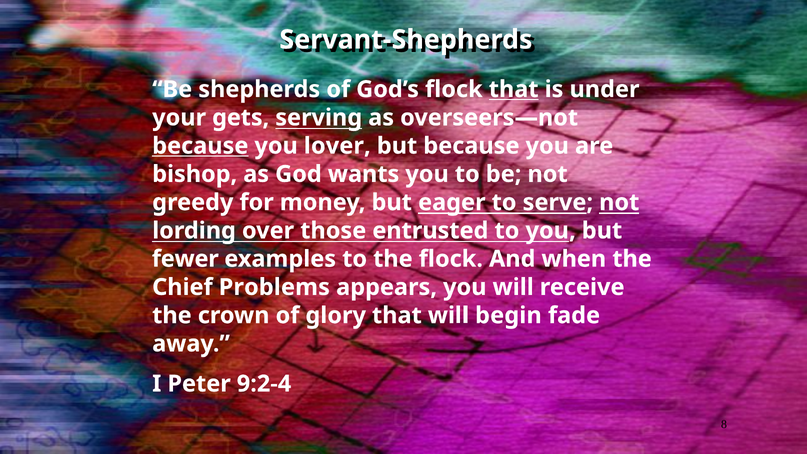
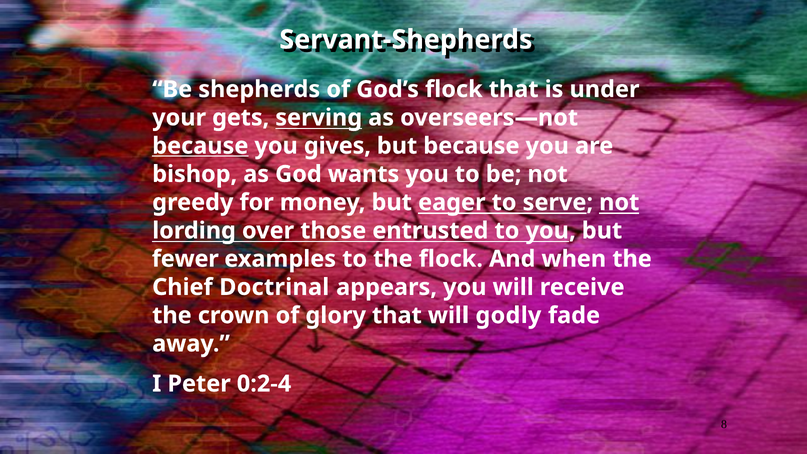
that at (514, 89) underline: present -> none
lover: lover -> gives
Problems: Problems -> Doctrinal
begin: begin -> godly
9:2-4: 9:2-4 -> 0:2-4
